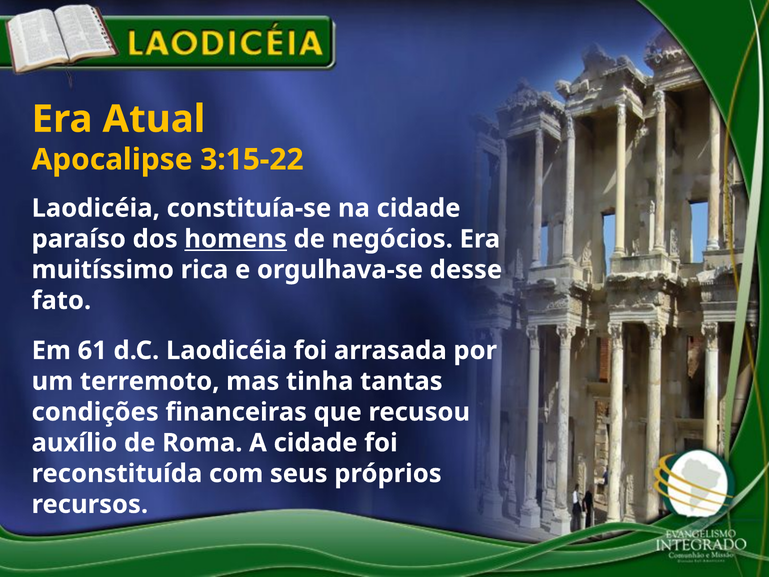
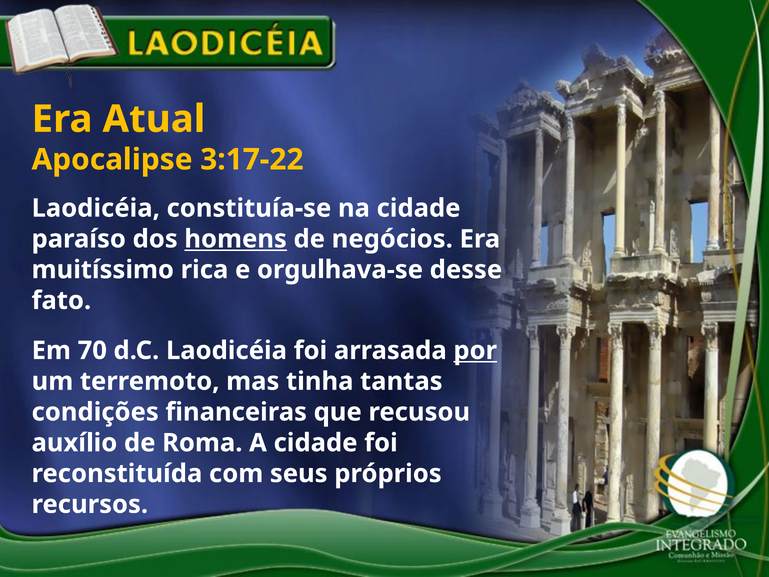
3:15-22: 3:15-22 -> 3:17-22
61: 61 -> 70
por underline: none -> present
